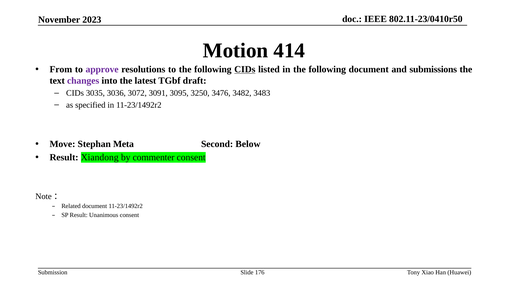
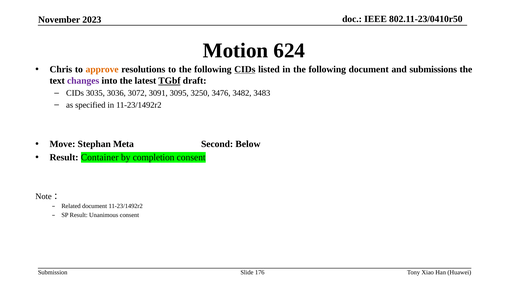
414: 414 -> 624
From: From -> Chris
approve colour: purple -> orange
TGbf underline: none -> present
Xiandong: Xiandong -> Container
commenter: commenter -> completion
